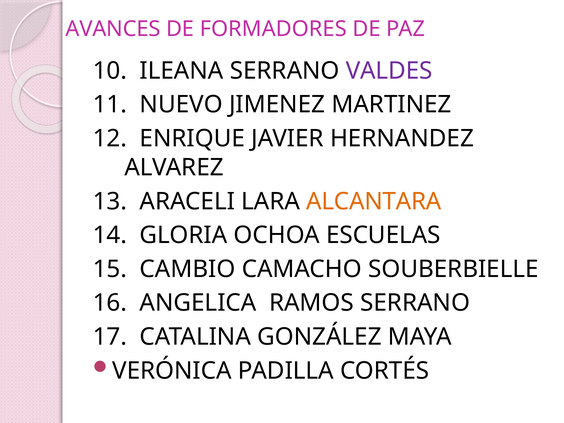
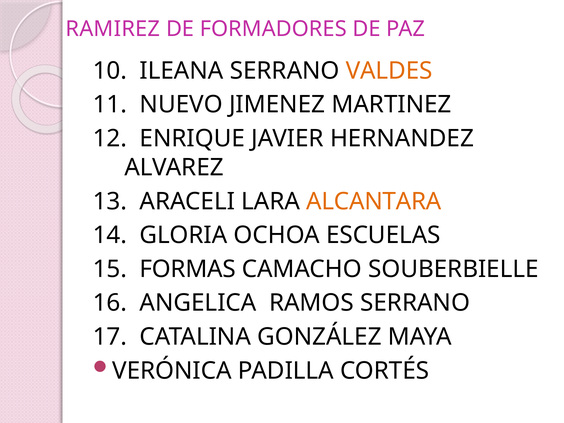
AVANCES: AVANCES -> RAMIREZ
VALDES colour: purple -> orange
CAMBIO: CAMBIO -> FORMAS
